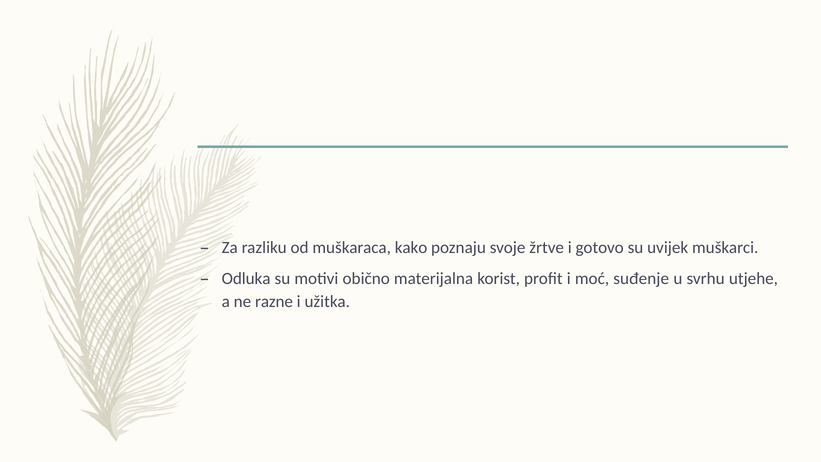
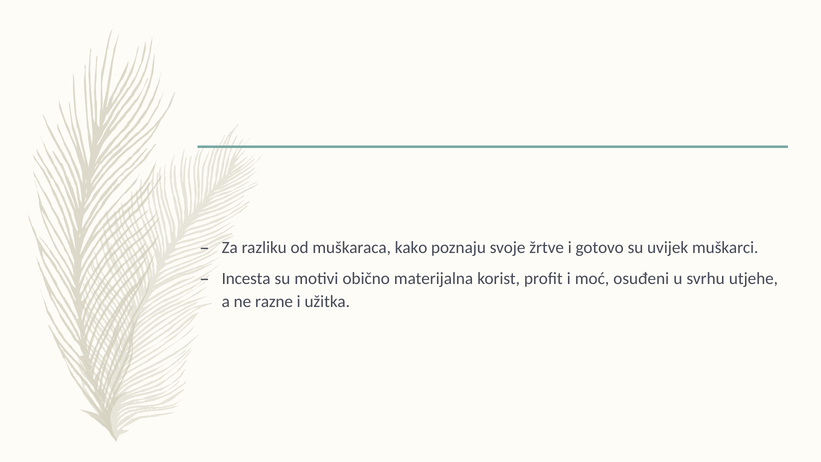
Odluka: Odluka -> Incesta
suđenje: suđenje -> osuđeni
